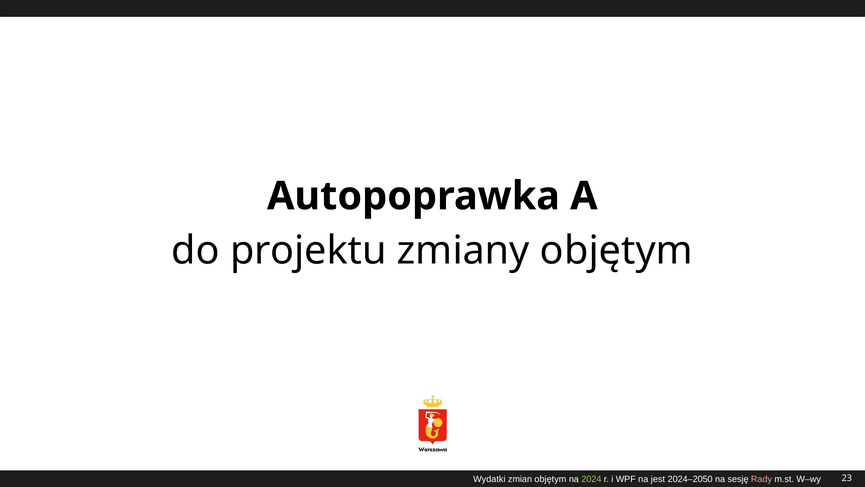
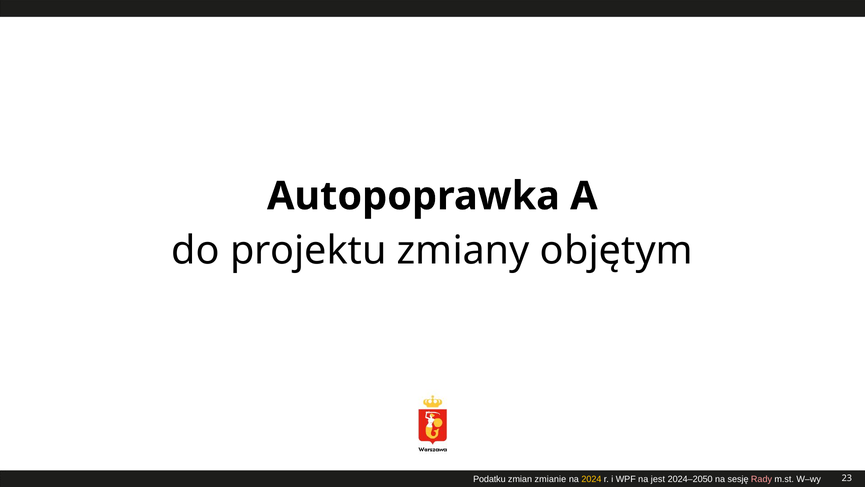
Wydatki: Wydatki -> Podatku
zmian objętym: objętym -> zmianie
2024 colour: light green -> yellow
